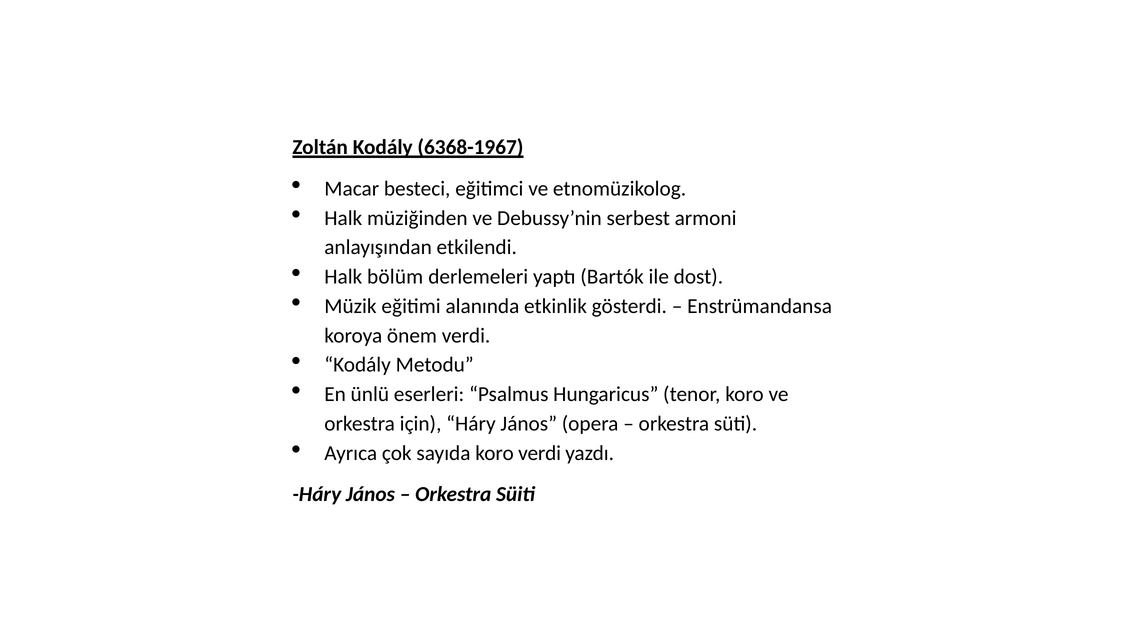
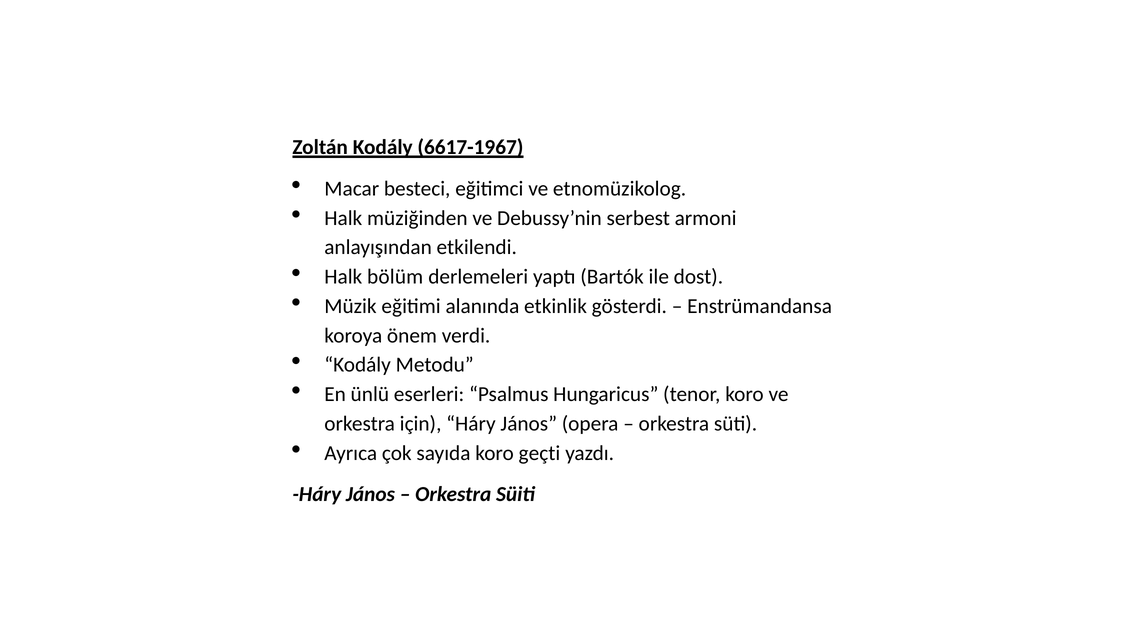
6368-1967: 6368-1967 -> 6617-1967
koro verdi: verdi -> geçti
